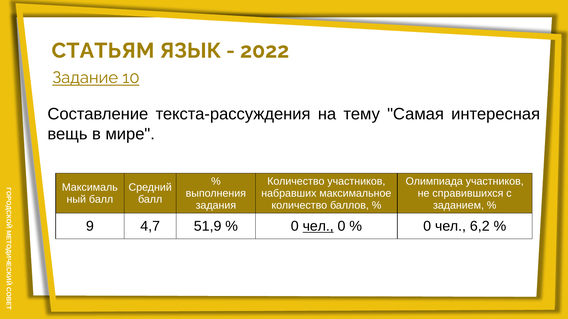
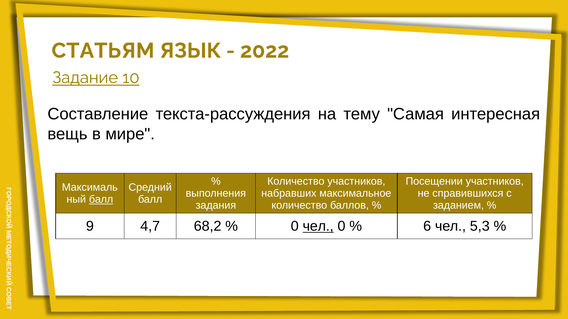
Олимпиада: Олимпиада -> Посещении
балл at (101, 200) underline: none -> present
51,9: 51,9 -> 68,2
0 at (427, 227): 0 -> 6
6,2: 6,2 -> 5,3
